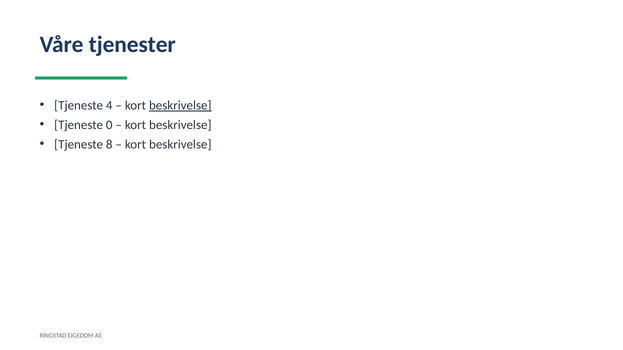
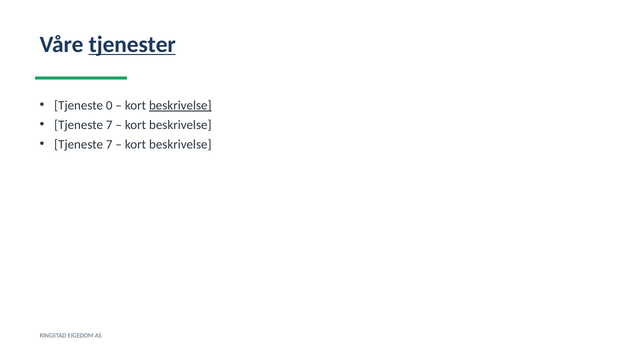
tjenester underline: none -> present
4: 4 -> 0
0 at (109, 125): 0 -> 7
8 at (109, 144): 8 -> 7
